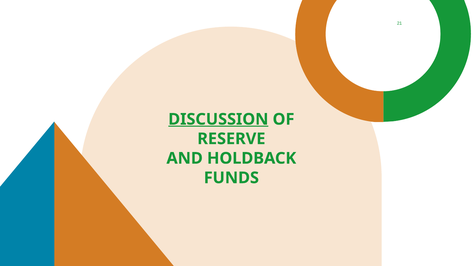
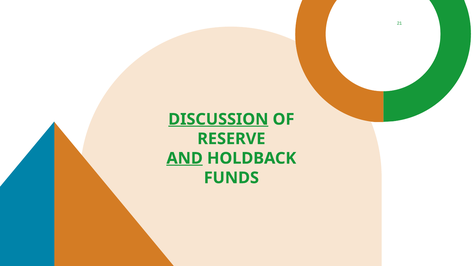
AND underline: none -> present
